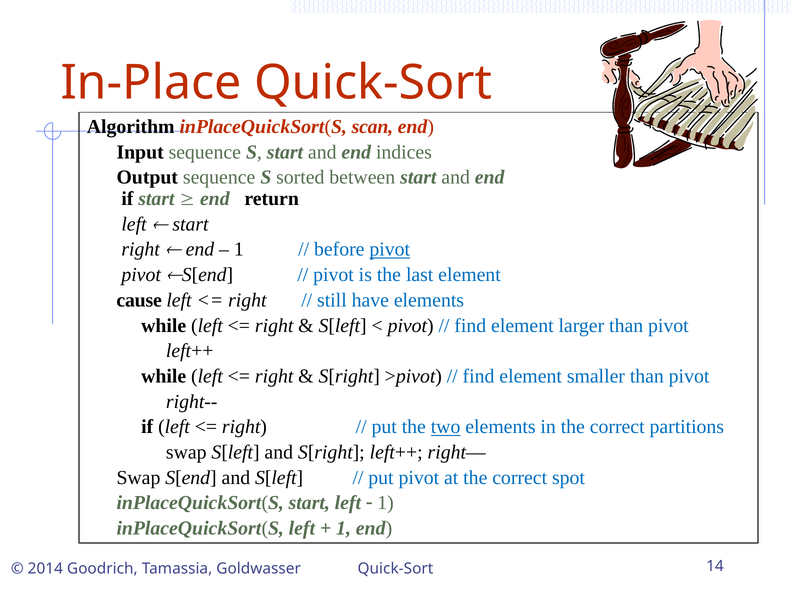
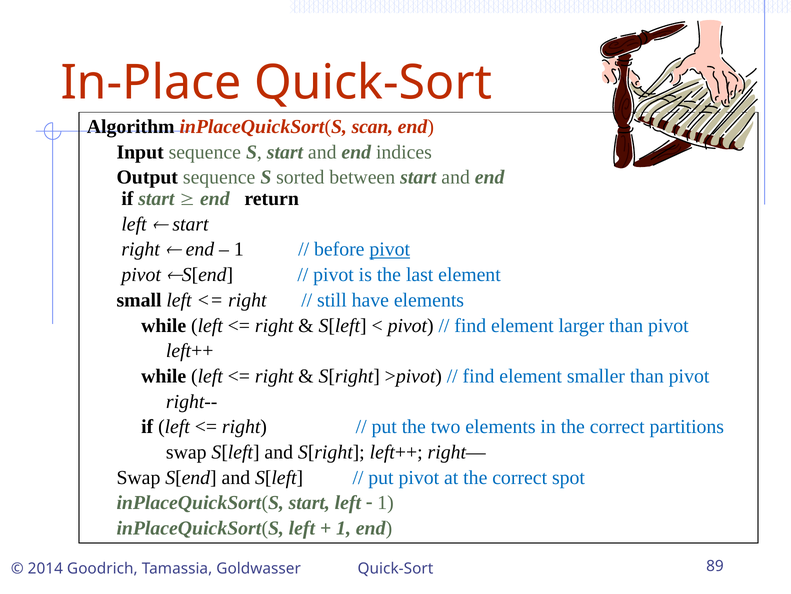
cause: cause -> small
two underline: present -> none
14: 14 -> 89
